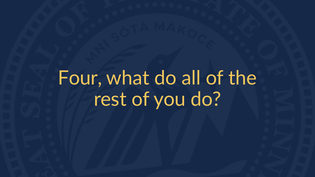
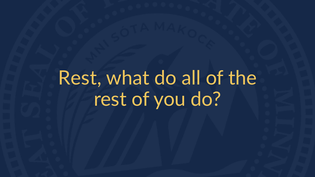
Four at (80, 78): Four -> Rest
